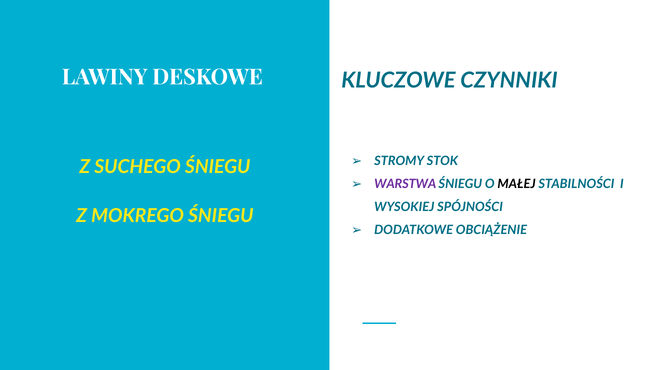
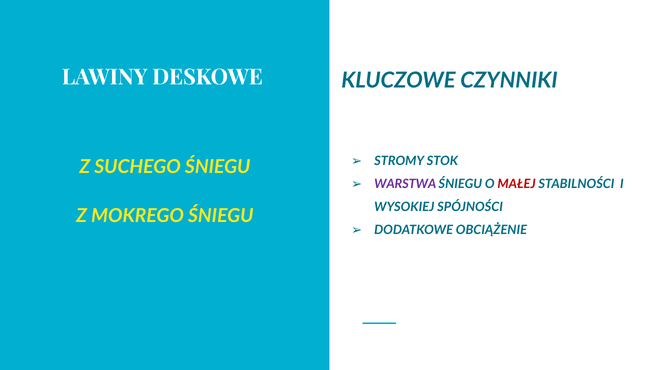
MAŁEJ colour: black -> red
